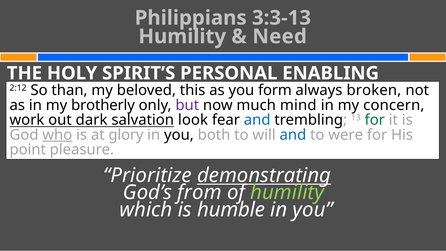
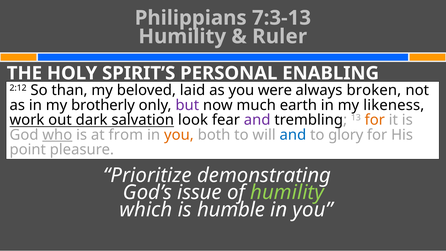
3:3-13: 3:3-13 -> 7:3-13
Need: Need -> Ruler
this: this -> laid
form: form -> were
mind: mind -> earth
concern: concern -> likeness
and at (257, 120) colour: blue -> purple
for at (375, 120) colour: green -> orange
glory: glory -> from
you at (179, 135) colour: black -> orange
were: were -> glory
demonstrating underline: present -> none
from: from -> issue
